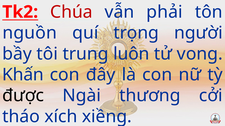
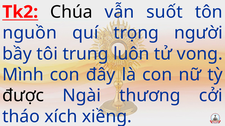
Chúa colour: red -> black
phải: phải -> suốt
Khấn: Khấn -> Mình
